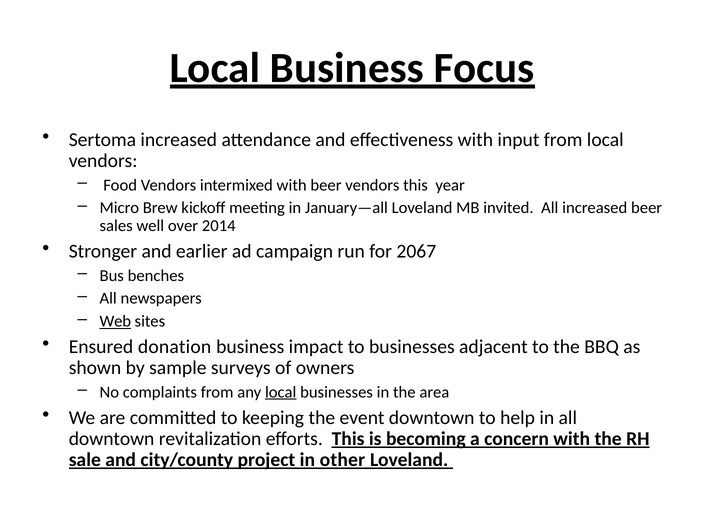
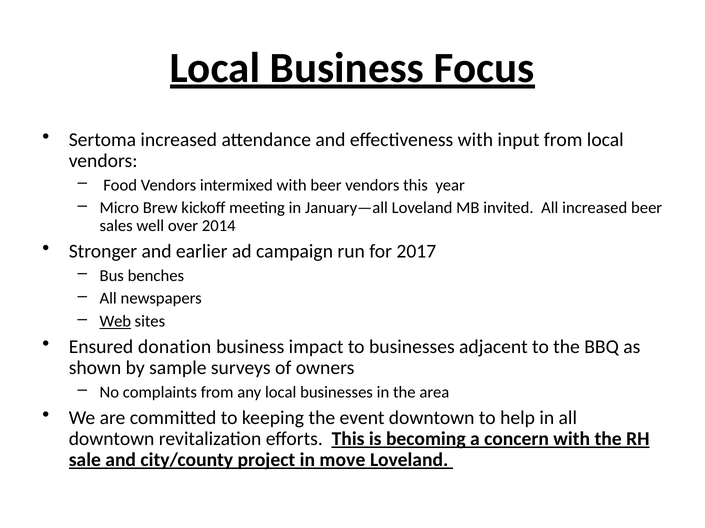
2067: 2067 -> 2017
local at (281, 393) underline: present -> none
other: other -> move
